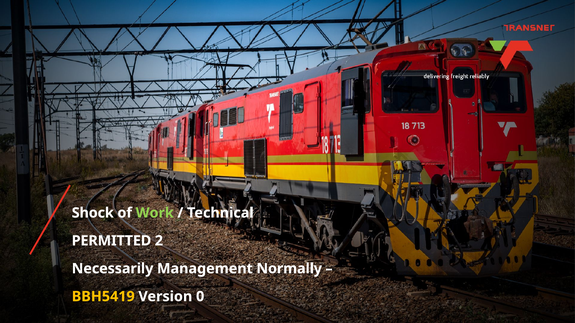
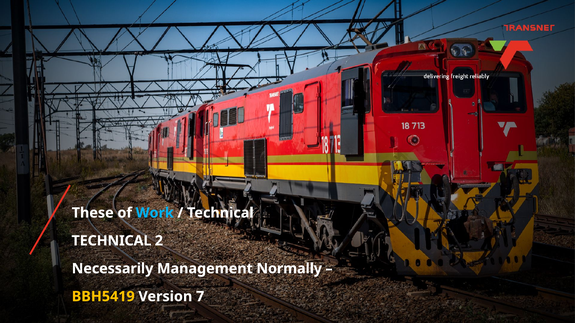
Shock: Shock -> These
Work colour: light green -> light blue
PERMITTED at (111, 241): PERMITTED -> TECHNICAL
0: 0 -> 7
